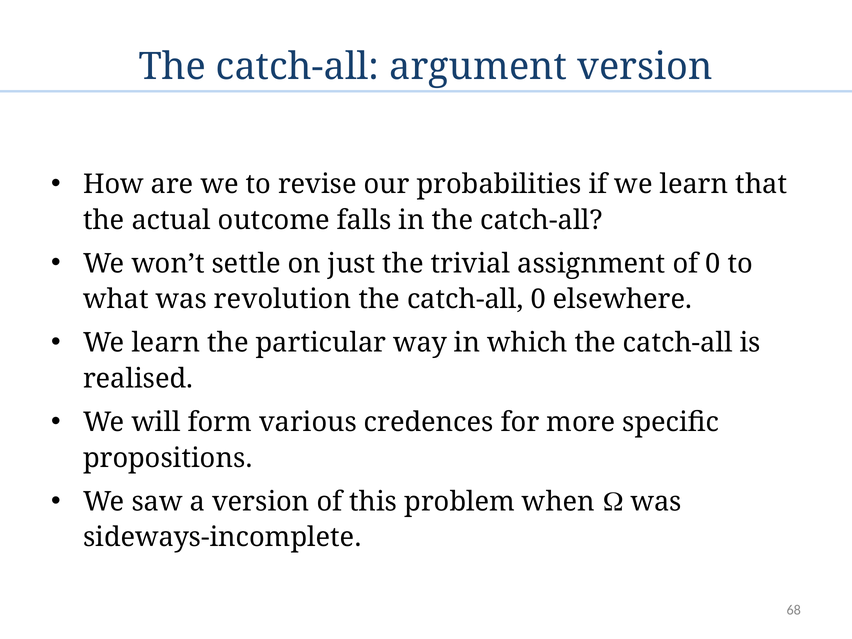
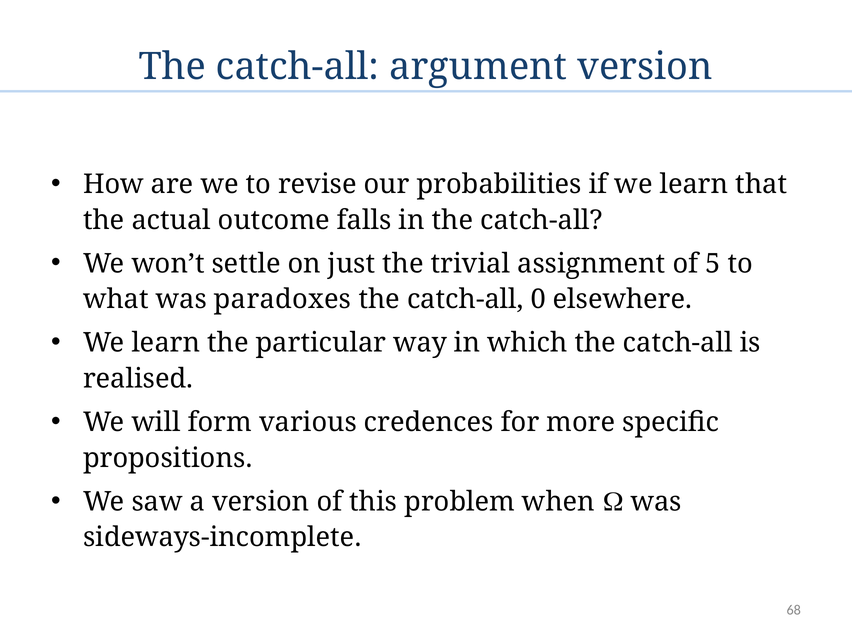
of 0: 0 -> 5
revolution: revolution -> paradoxes
